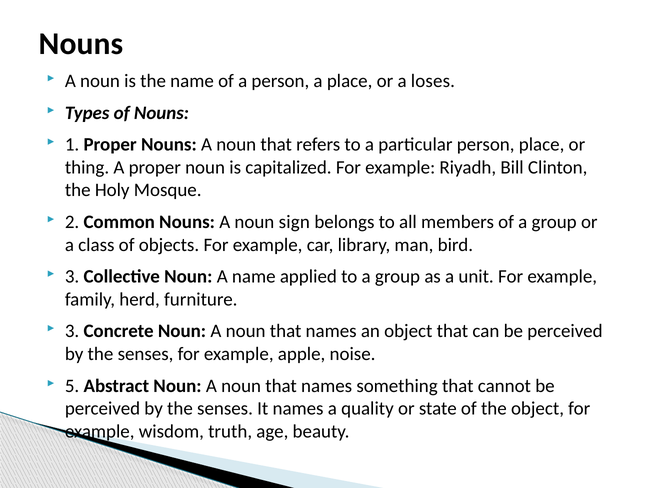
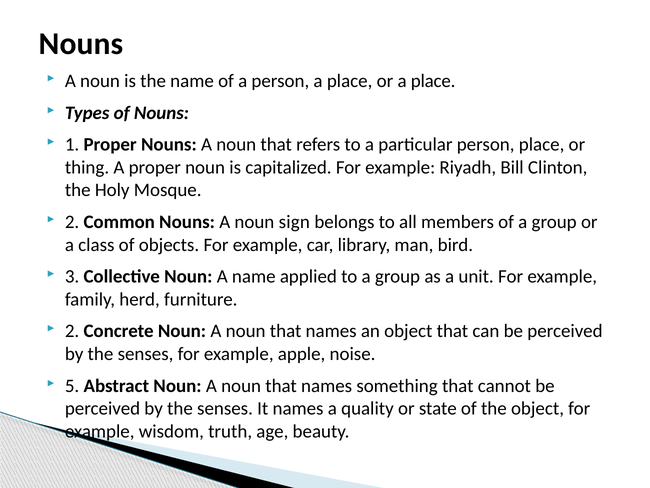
or a loses: loses -> place
3 at (72, 331): 3 -> 2
